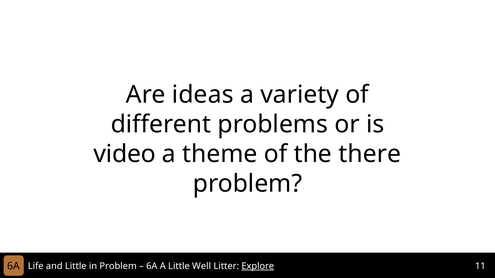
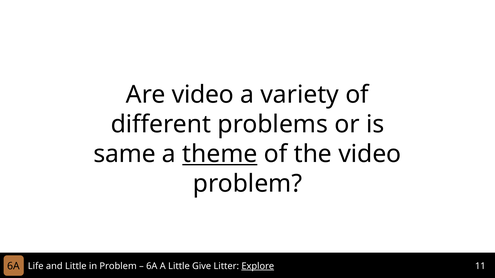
Are ideas: ideas -> video
video: video -> same
theme underline: none -> present
the there: there -> video
Well: Well -> Give
